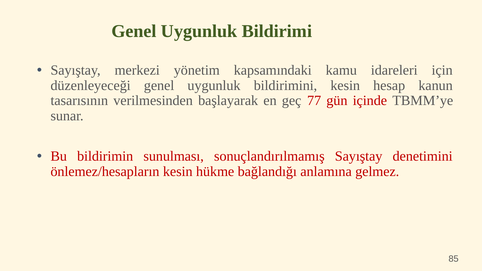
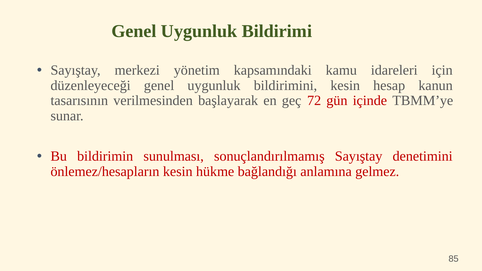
77: 77 -> 72
